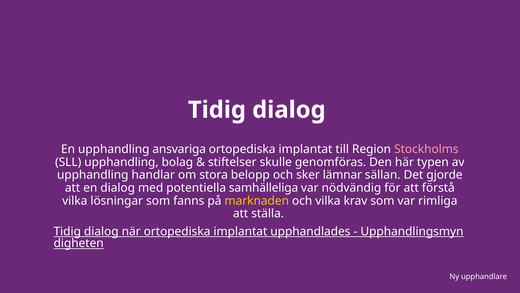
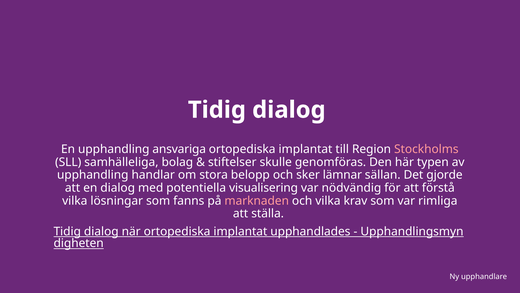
SLL upphandling: upphandling -> samhälleliga
samhälleliga: samhälleliga -> visualisering
marknaden colour: yellow -> pink
